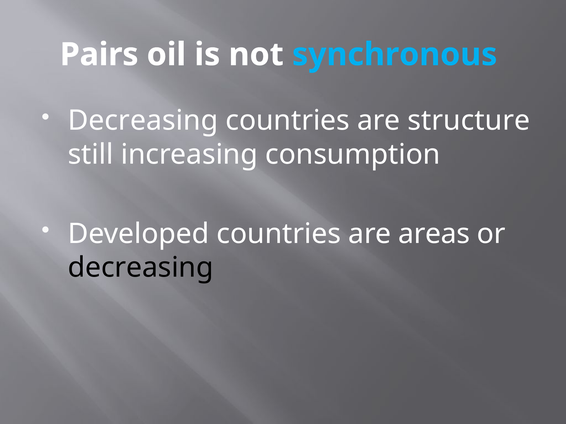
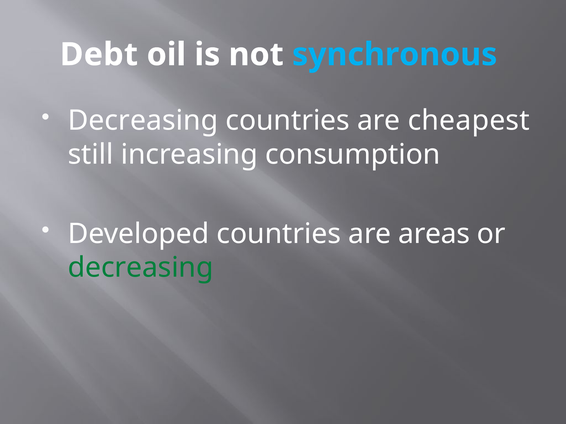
Pairs: Pairs -> Debt
structure: structure -> cheapest
decreasing at (141, 268) colour: black -> green
